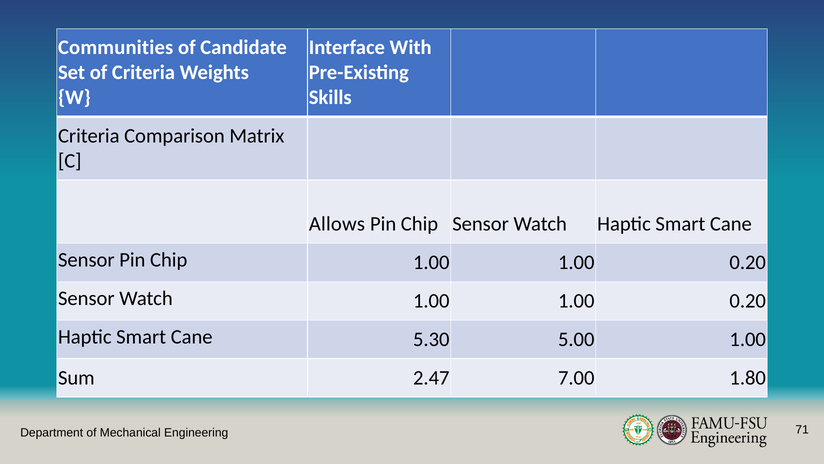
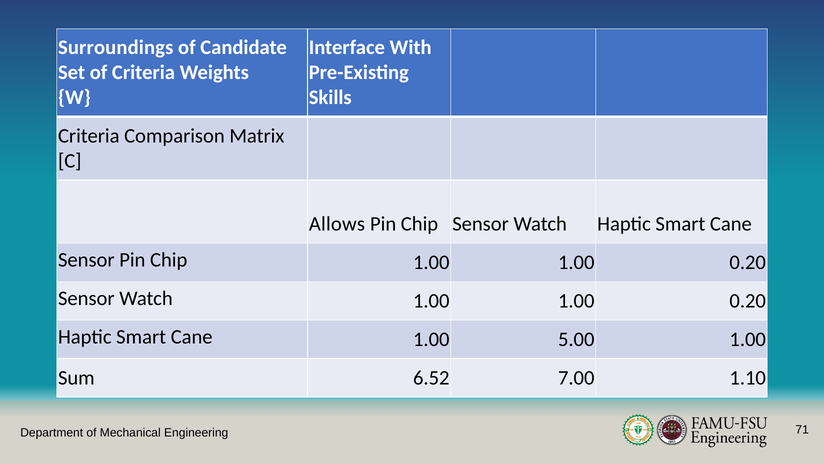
Communities: Communities -> Surroundings
Cane 5.30: 5.30 -> 1.00
2.47: 2.47 -> 6.52
1.80: 1.80 -> 1.10
